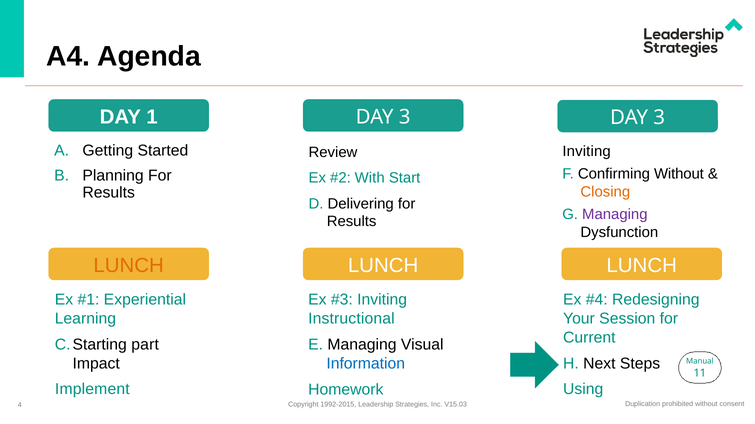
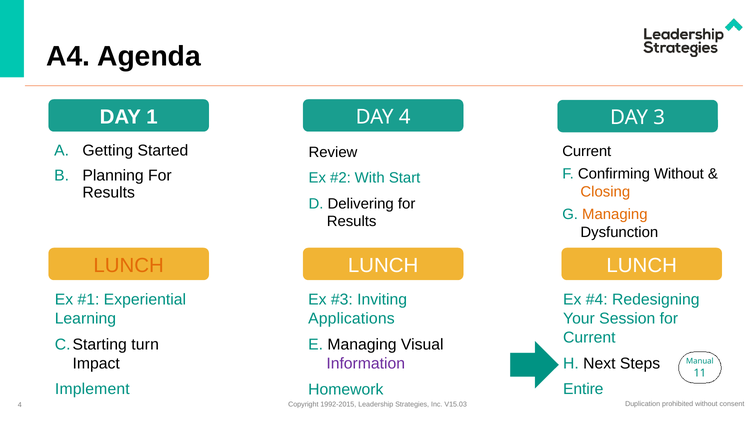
3 at (405, 117): 3 -> 4
Inviting at (587, 151): Inviting -> Current
Managing at (615, 215) colour: purple -> orange
Instructional: Instructional -> Applications
part: part -> turn
Information colour: blue -> purple
Using: Using -> Entire
